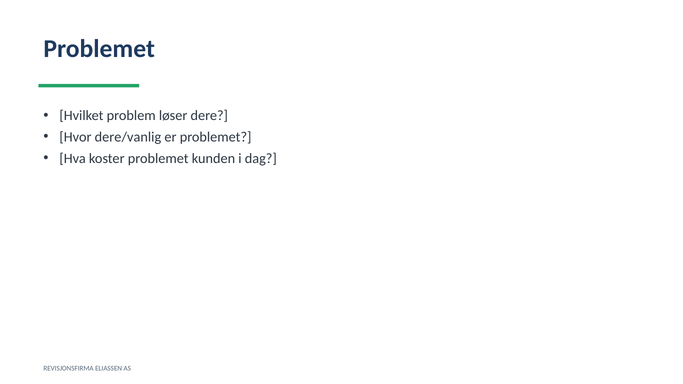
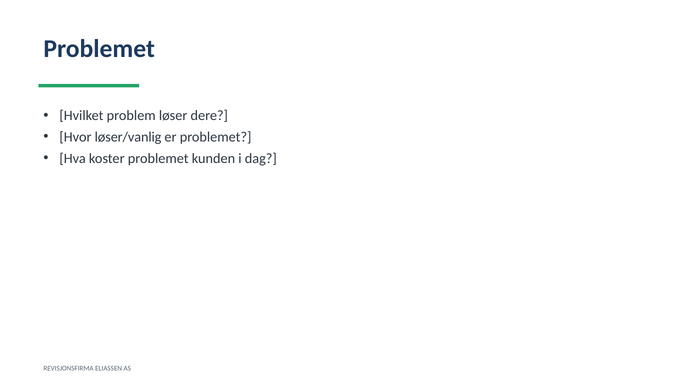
dere/vanlig: dere/vanlig -> løser/vanlig
